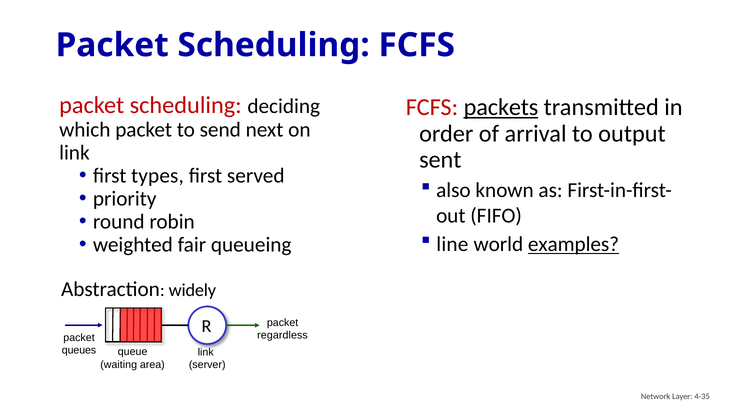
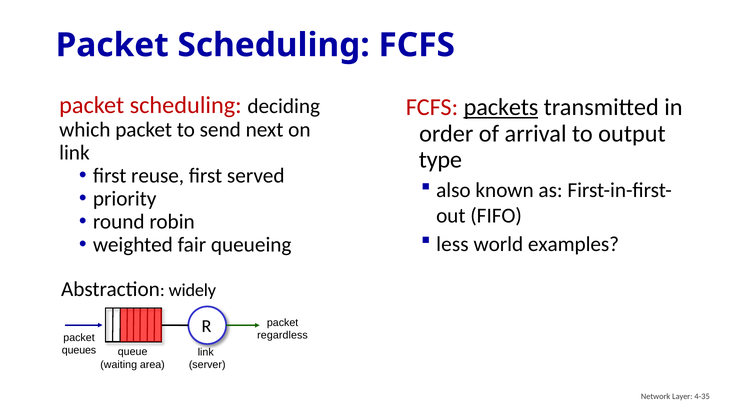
sent: sent -> type
types: types -> reuse
line: line -> less
examples underline: present -> none
